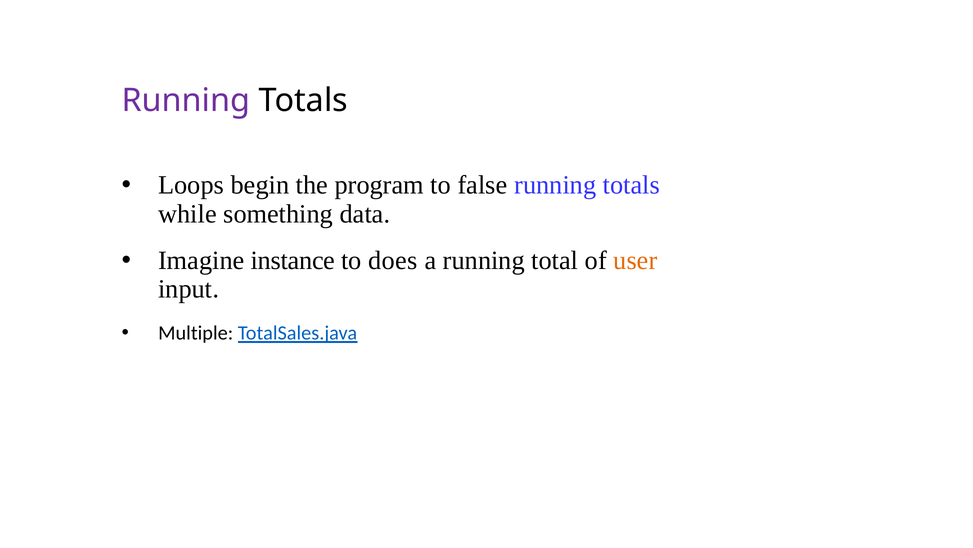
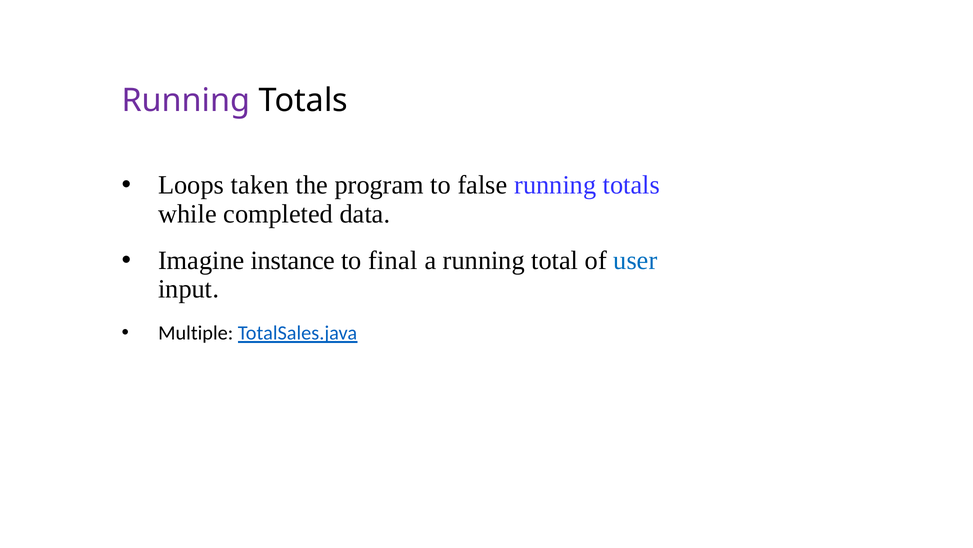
begin: begin -> taken
something: something -> completed
does: does -> final
user colour: orange -> blue
